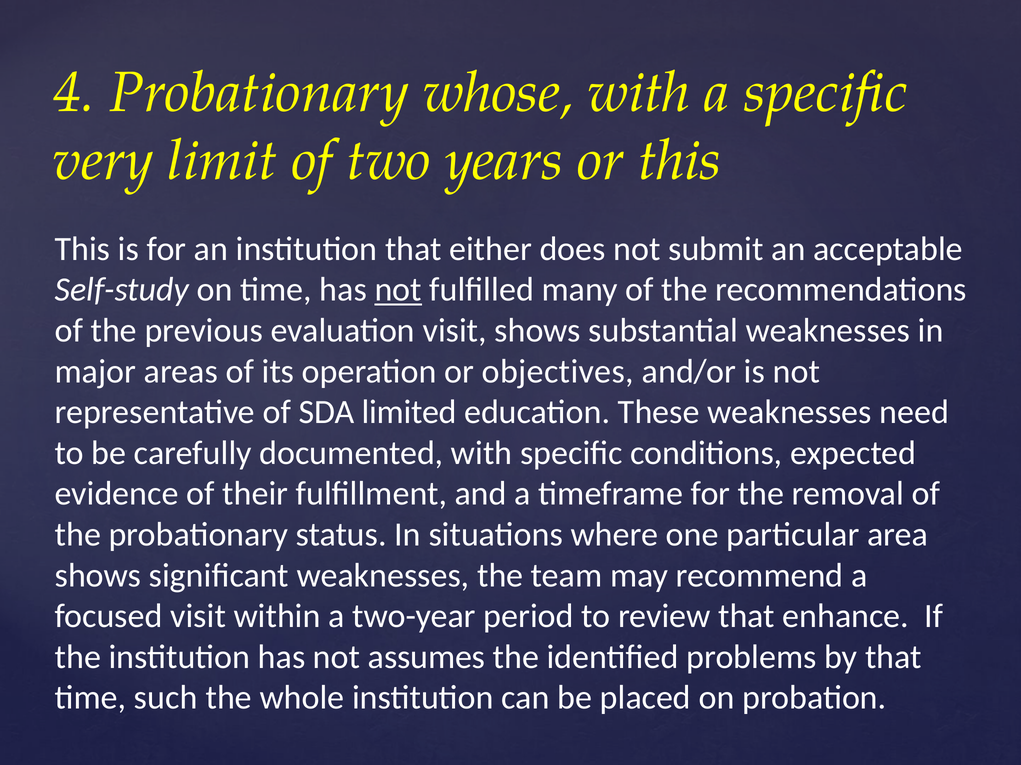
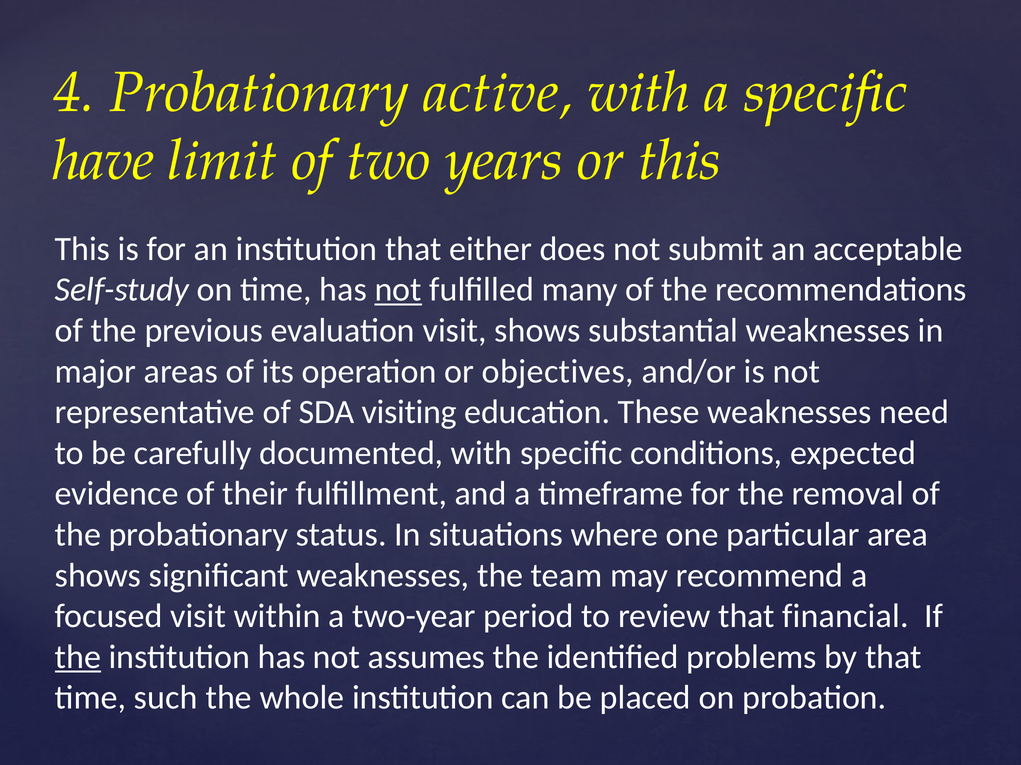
whose: whose -> active
very: very -> have
limited: limited -> visiting
enhance: enhance -> financial
the at (78, 658) underline: none -> present
